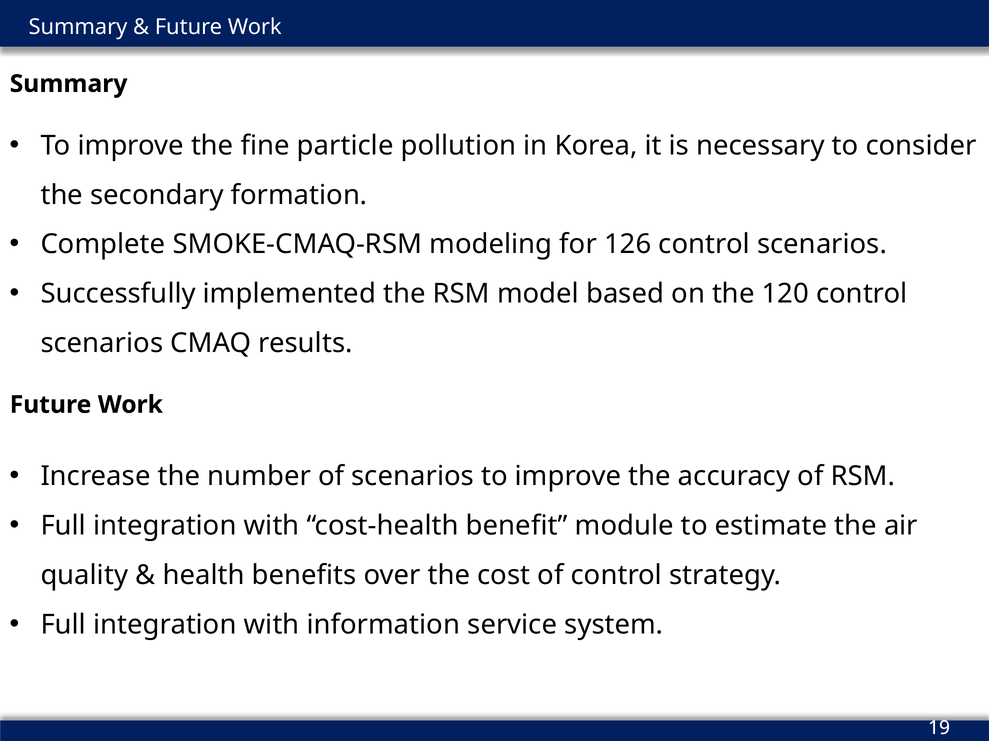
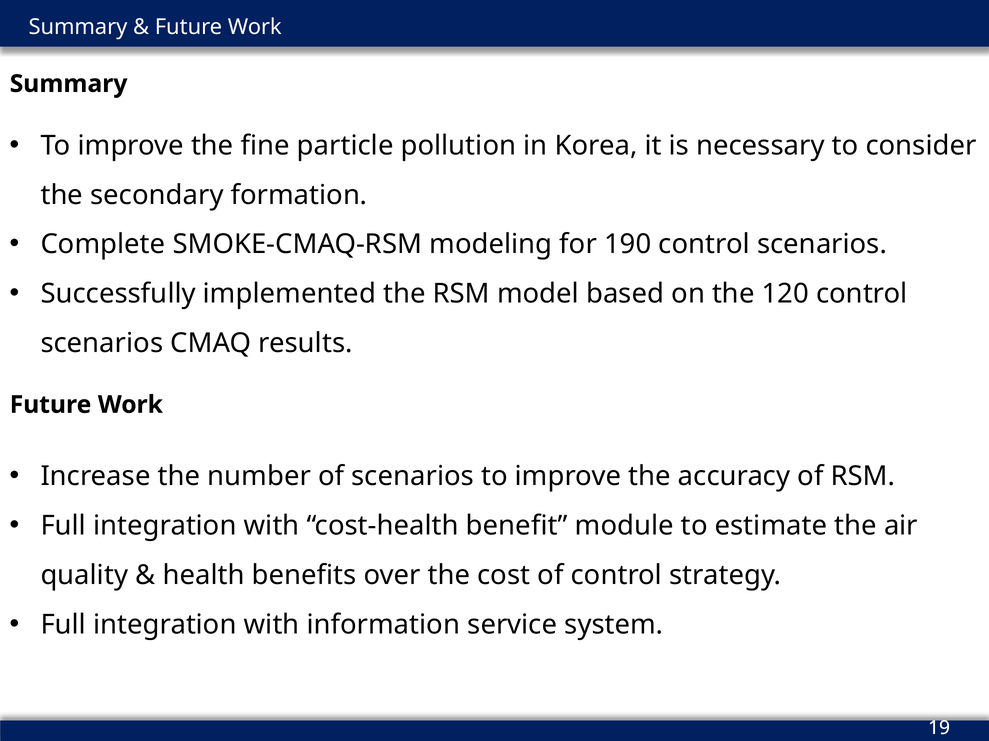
126: 126 -> 190
